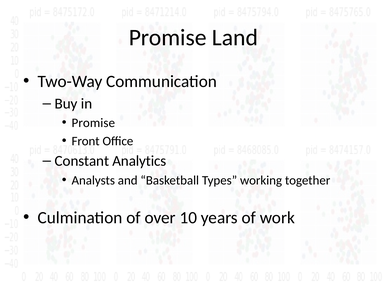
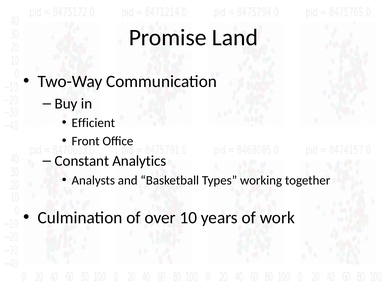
Promise at (93, 123): Promise -> Efficient
